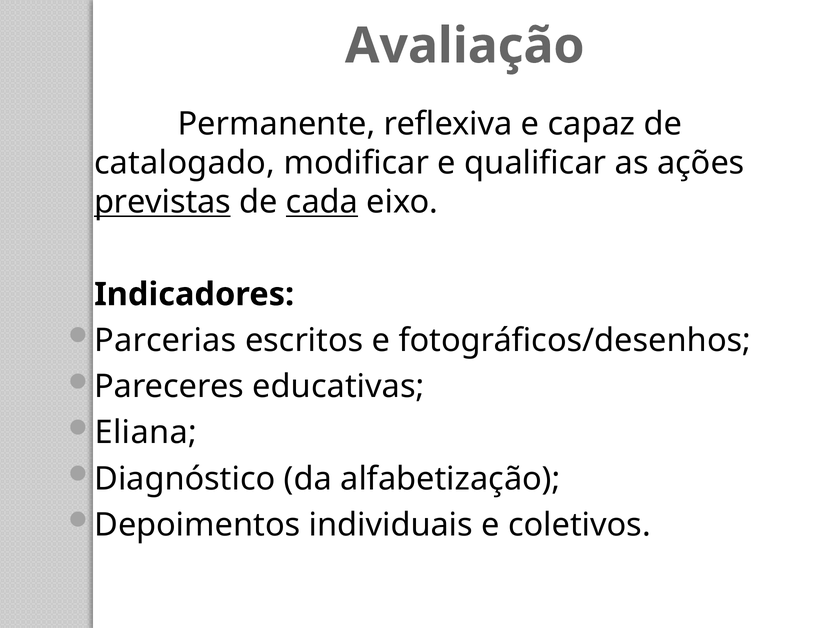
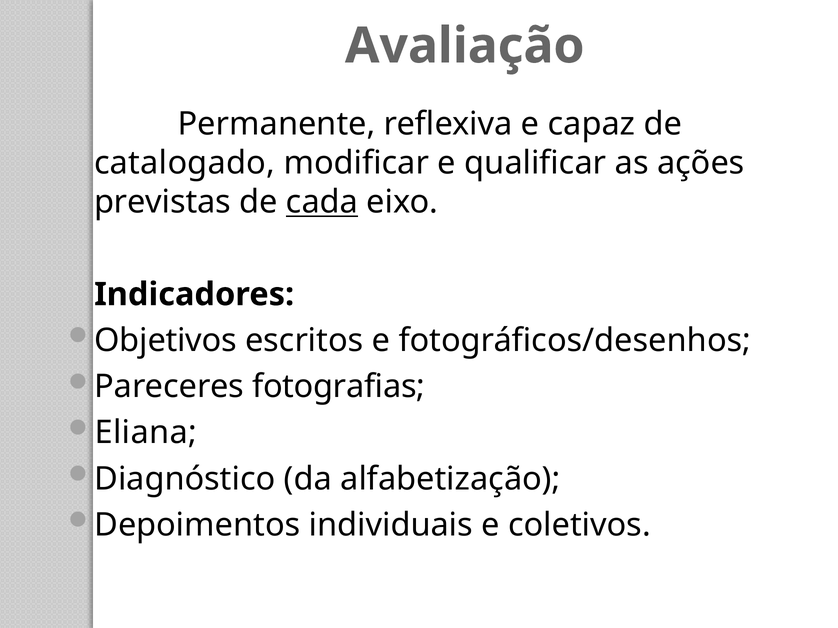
previstas underline: present -> none
Parcerias: Parcerias -> Objetivos
educativas: educativas -> fotografias
